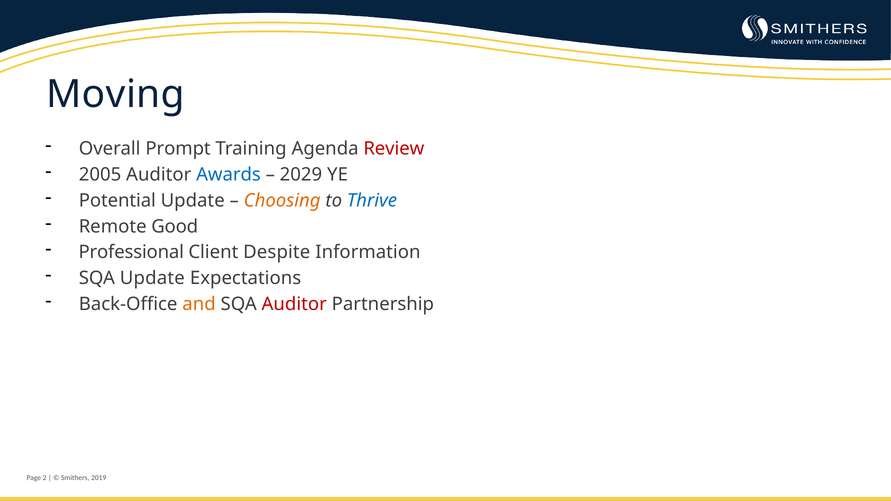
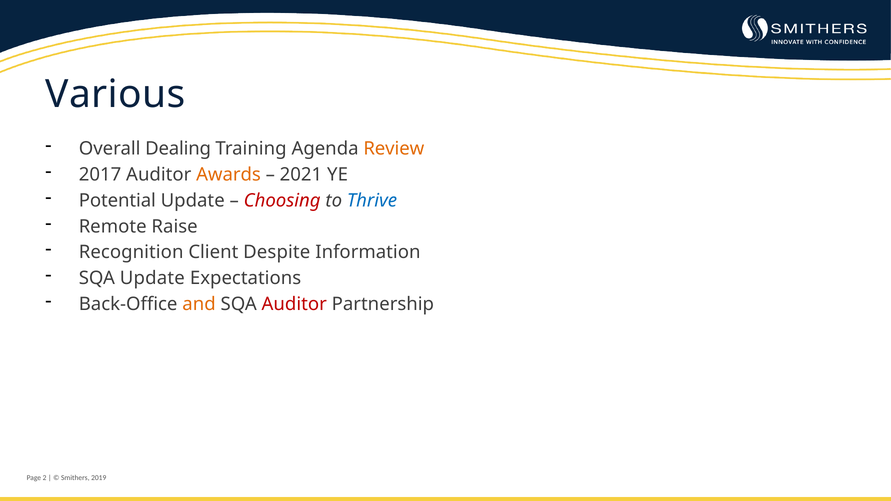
Moving: Moving -> Various
Prompt: Prompt -> Dealing
Review colour: red -> orange
2005: 2005 -> 2017
Awards colour: blue -> orange
2029: 2029 -> 2021
Choosing colour: orange -> red
Good: Good -> Raise
Professional: Professional -> Recognition
